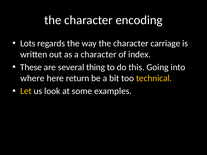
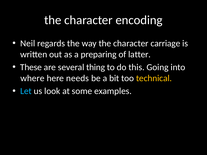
Lots: Lots -> Neil
a character: character -> preparing
index: index -> latter
return: return -> needs
Let colour: yellow -> light blue
